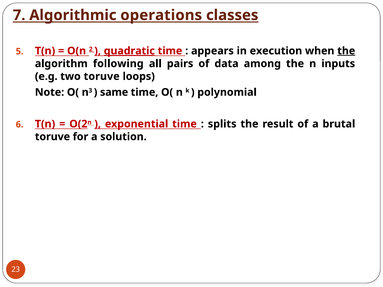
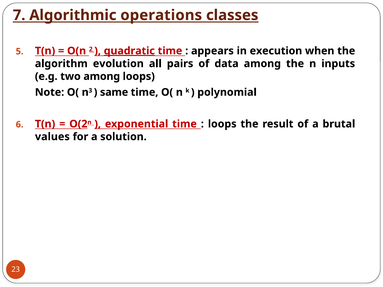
the at (346, 51) underline: present -> none
following: following -> evolution
two toruve: toruve -> among
splits at (222, 124): splits -> loops
toruve at (52, 137): toruve -> values
